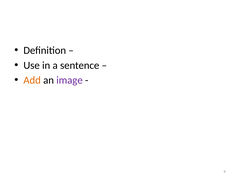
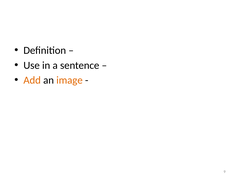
image colour: purple -> orange
